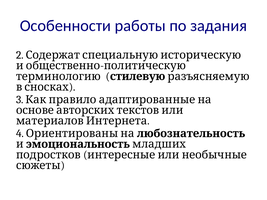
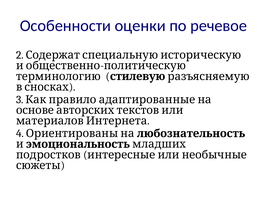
работы: работы -> оценки
задания: задания -> речевое
